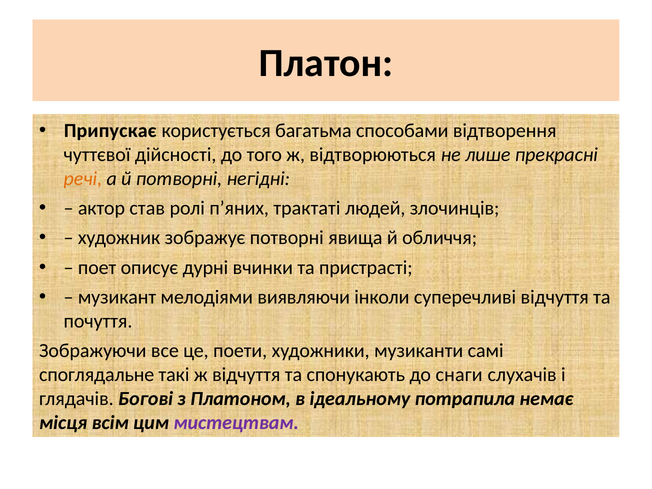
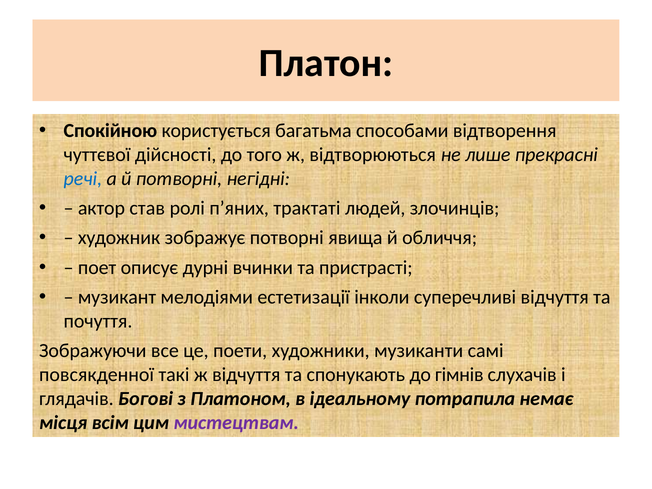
Припускає: Припускає -> Спокійною
речі colour: orange -> blue
виявляючи: виявляючи -> естетизації
споглядальне: споглядальне -> повсякденної
снаги: снаги -> гімнів
